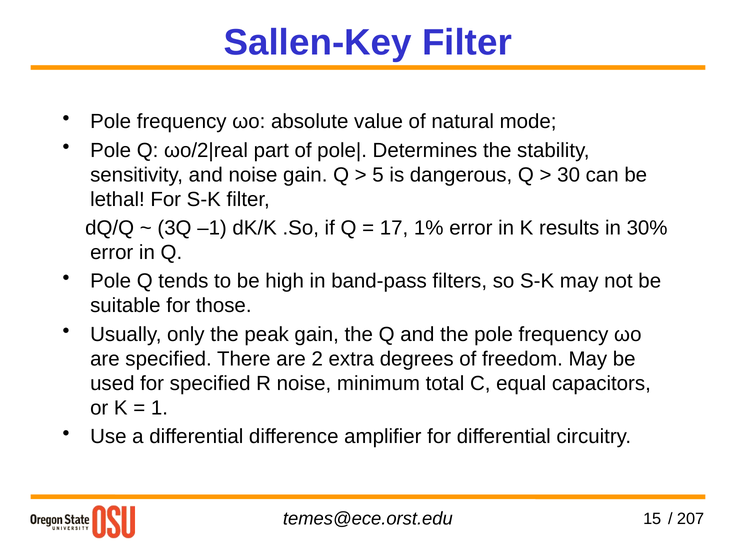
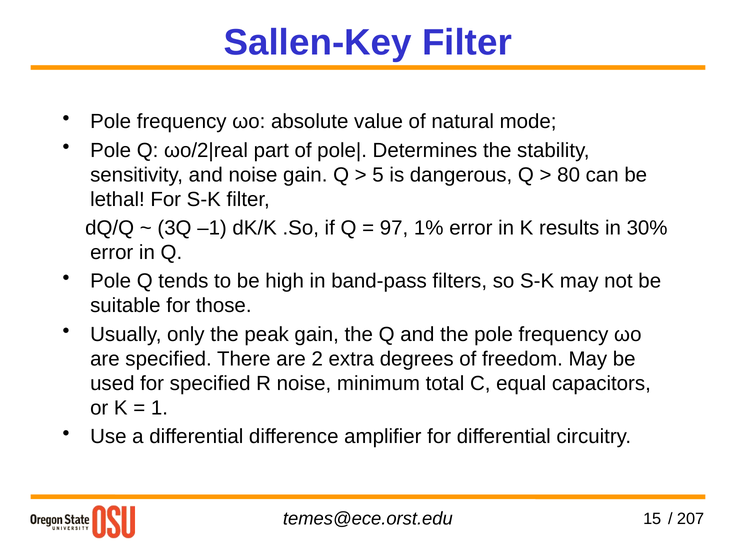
30: 30 -> 80
17: 17 -> 97
